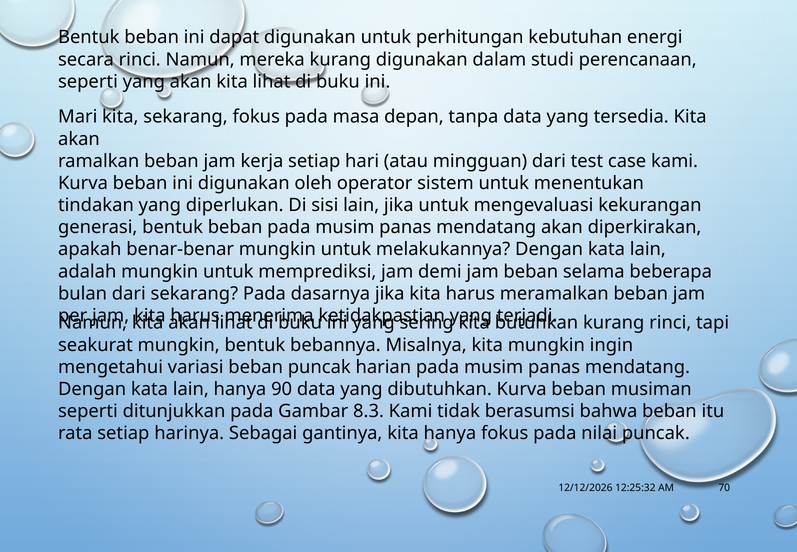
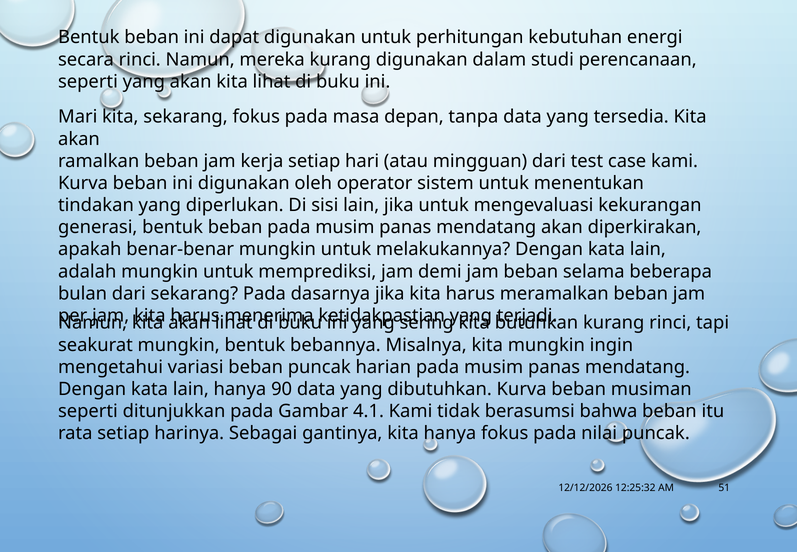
8.3: 8.3 -> 4.1
70: 70 -> 51
